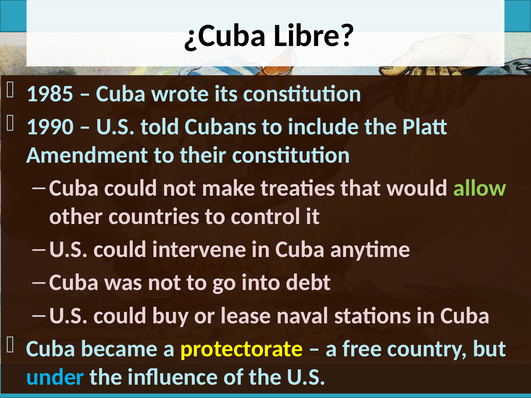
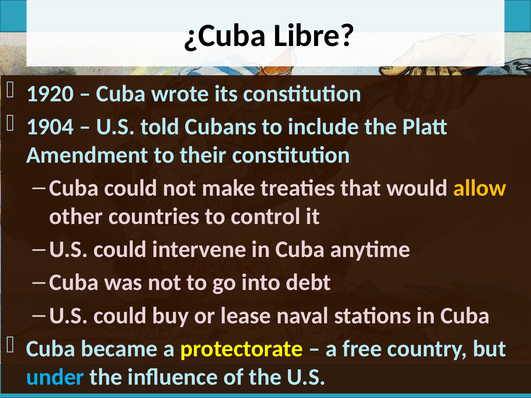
1985: 1985 -> 1920
1990: 1990 -> 1904
allow colour: light green -> yellow
